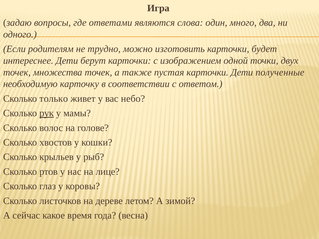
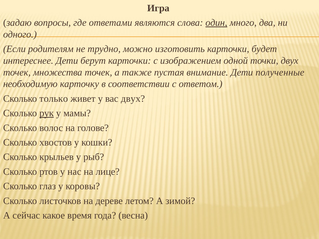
один underline: none -> present
пустая карточки: карточки -> внимание
вас небо: небо -> двух
